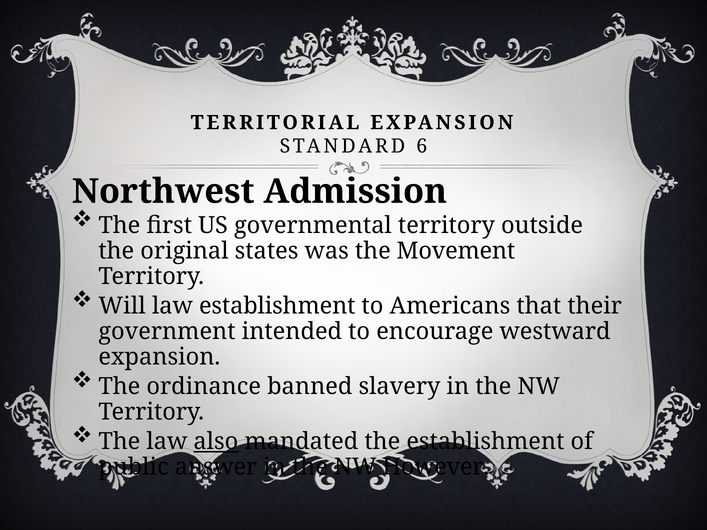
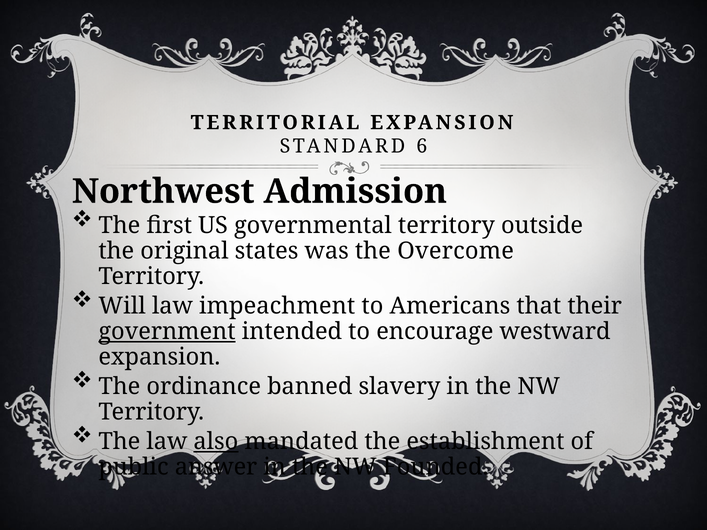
Movement: Movement -> Overcome
law establishment: establishment -> impeachment
government underline: none -> present
However: However -> Founded
